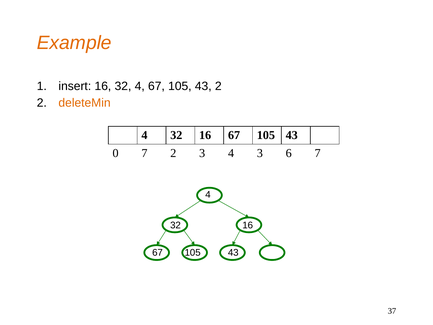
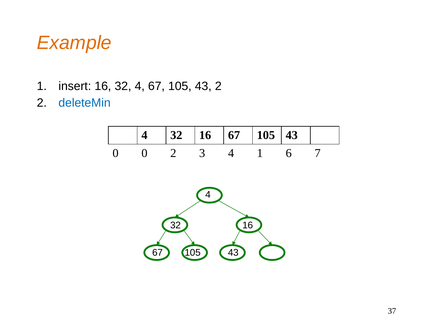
deleteMin colour: orange -> blue
0 7: 7 -> 0
4 3: 3 -> 1
